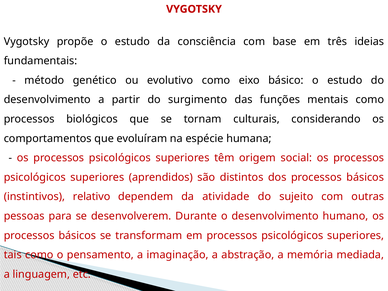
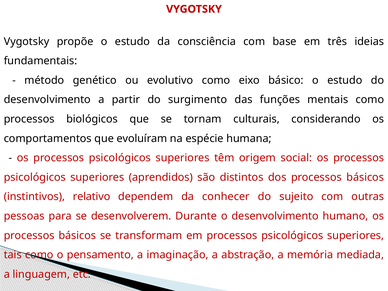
atividade: atividade -> conhecer
